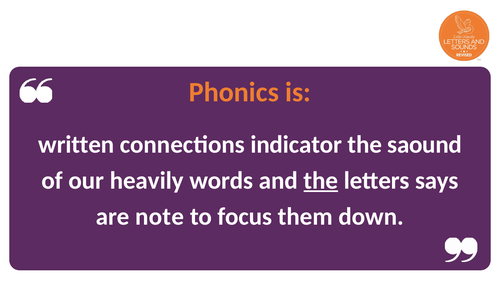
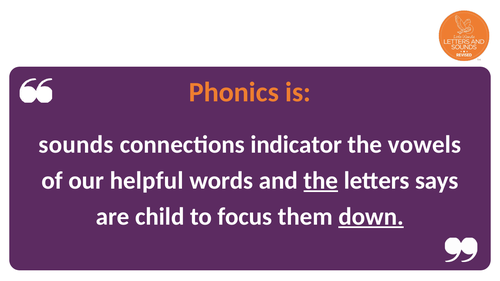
written: written -> sounds
saound: saound -> vowels
heavily: heavily -> helpful
note: note -> child
down underline: none -> present
